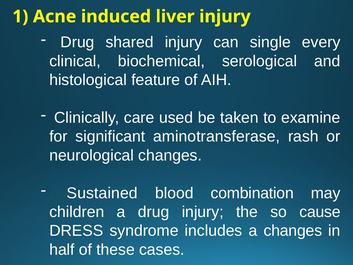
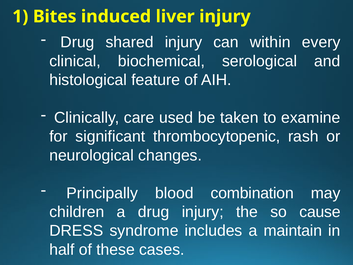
Acne: Acne -> Bites
single: single -> within
aminotransferase: aminotransferase -> thrombocytopenic
Sustained: Sustained -> Principally
a changes: changes -> maintain
